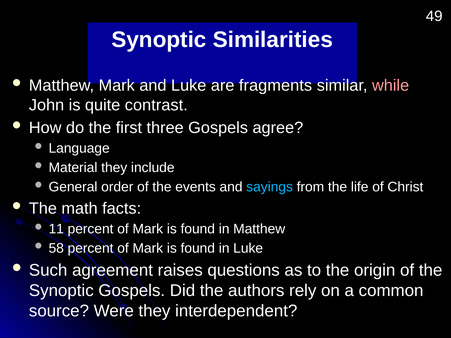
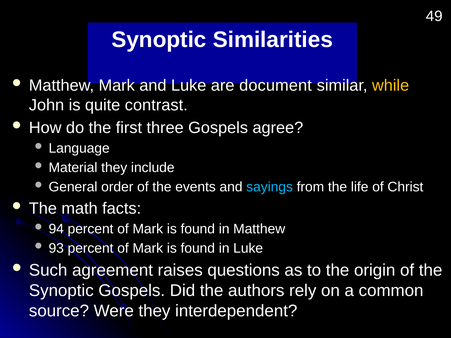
fragments: fragments -> document
while colour: pink -> yellow
11: 11 -> 94
58: 58 -> 93
